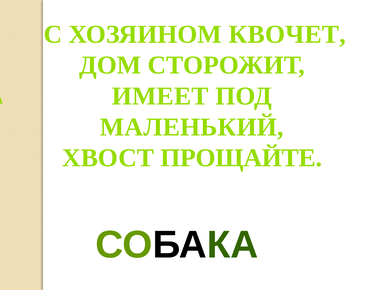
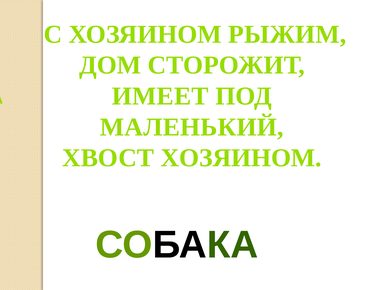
КВОЧЕТ: КВОЧЕТ -> РЫЖИМ
ХВОСТ ПРОЩАЙТЕ: ПРОЩАЙТЕ -> ХОЗЯИНОМ
